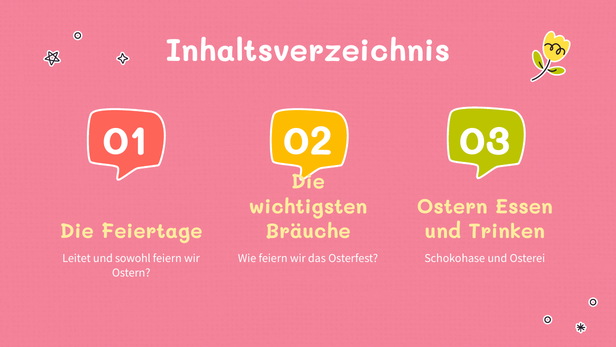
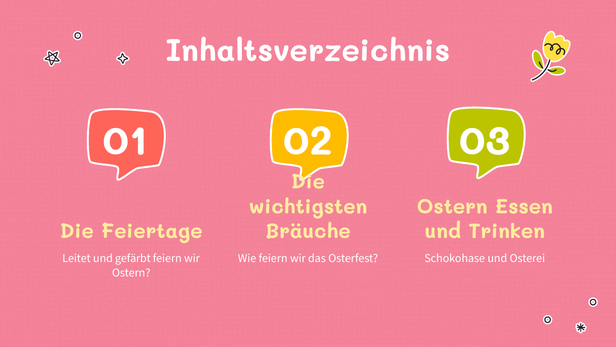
sowohl: sowohl -> gefärbt
